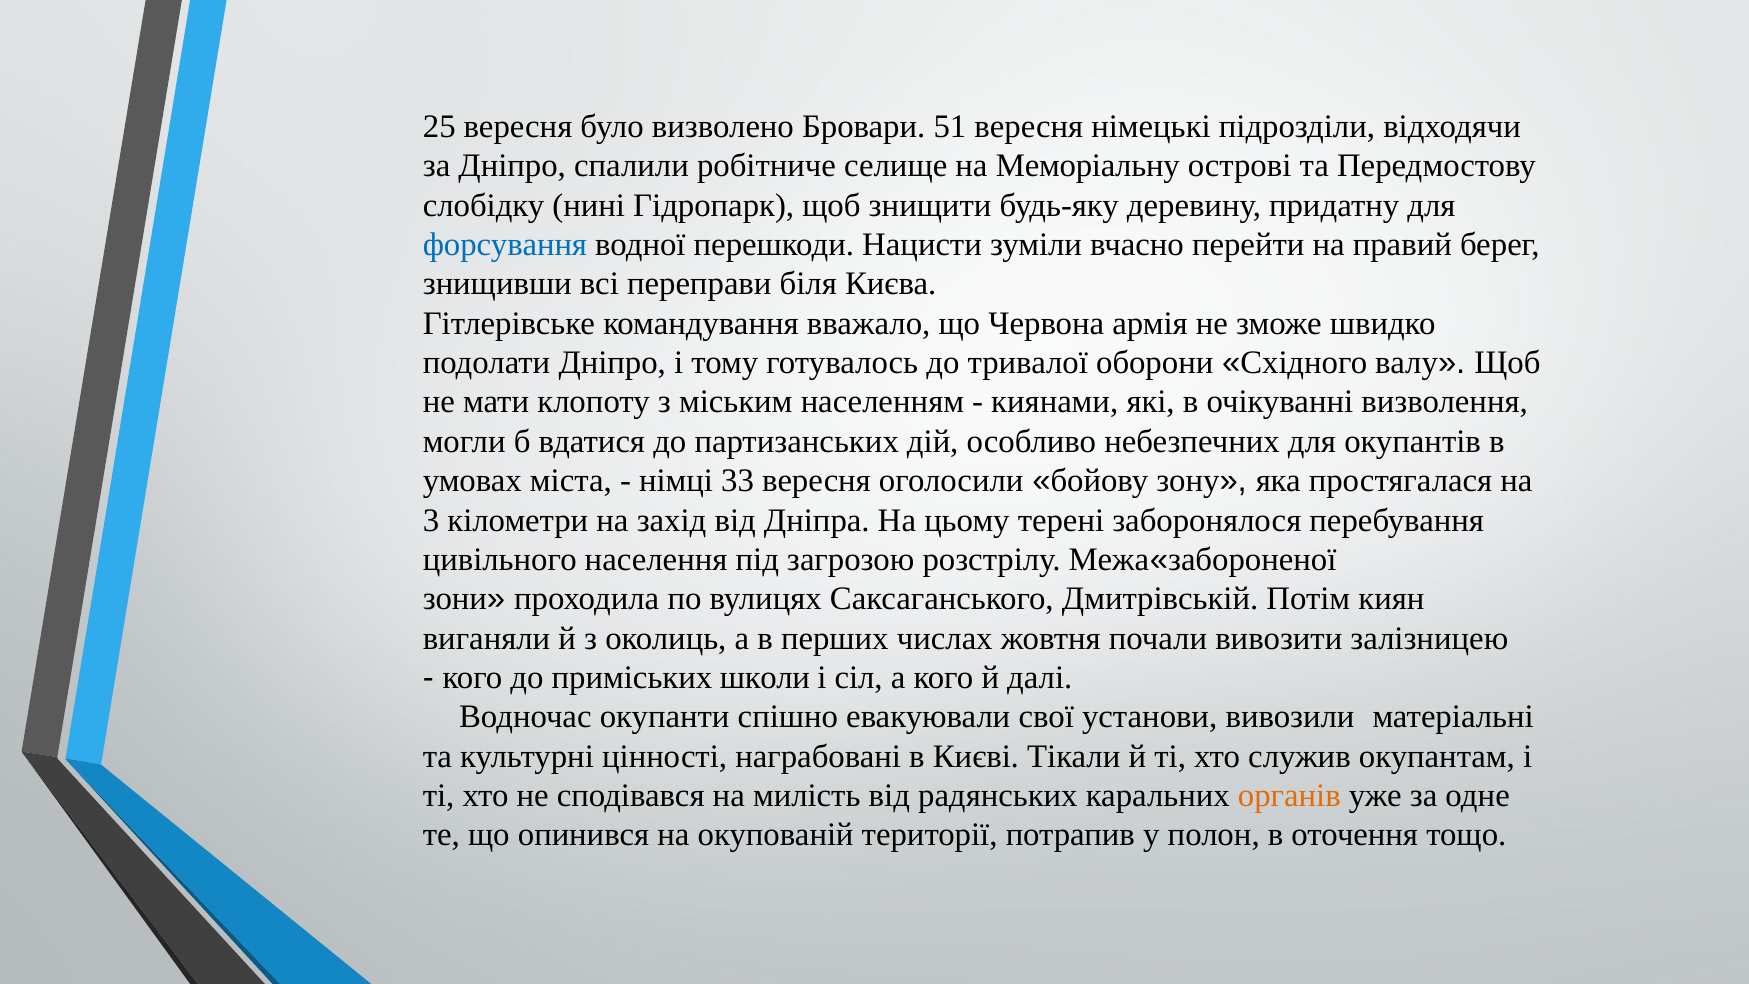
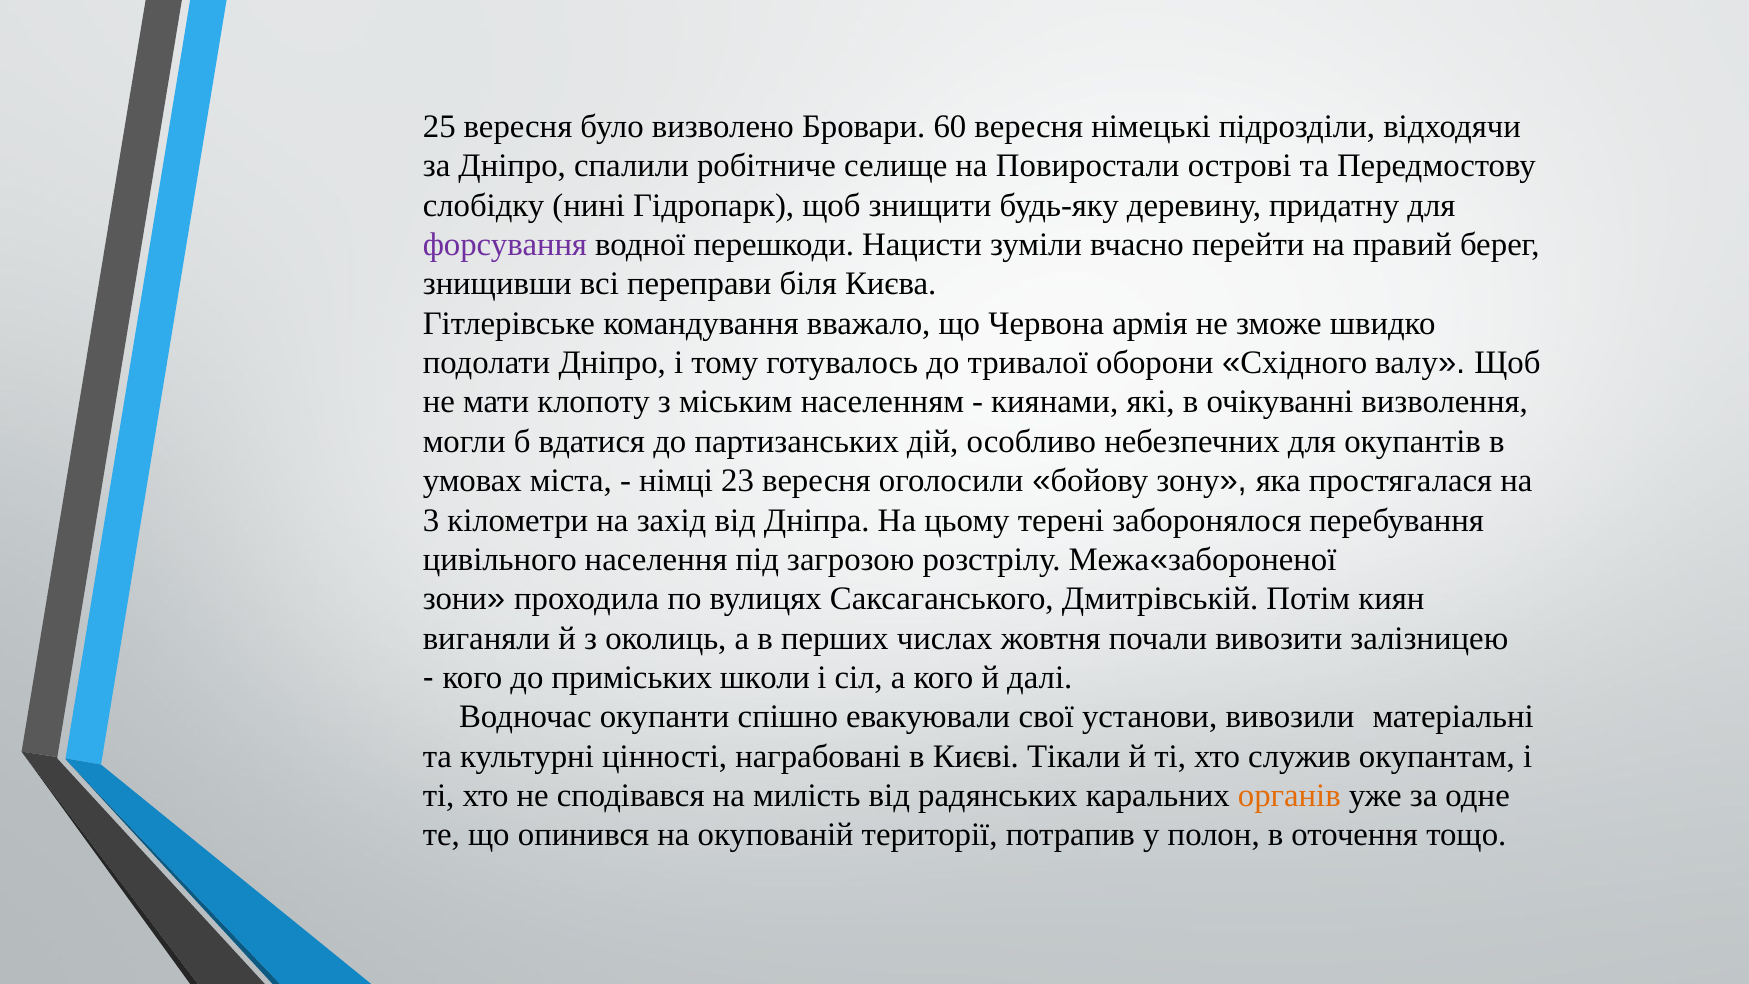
51: 51 -> 60
Меморіальну: Меморіальну -> Повиростали
форсування colour: blue -> purple
33: 33 -> 23
